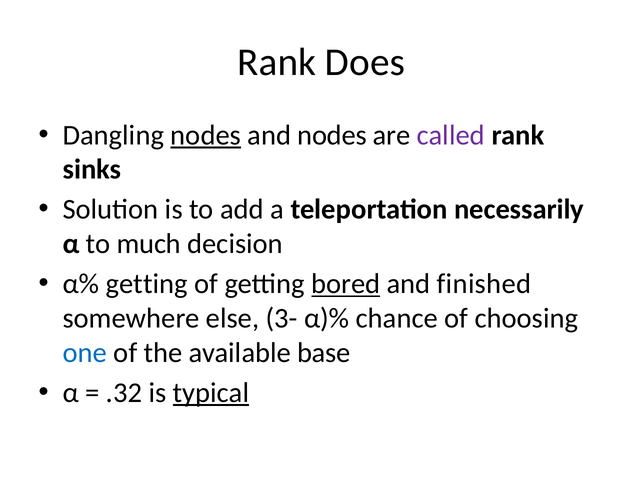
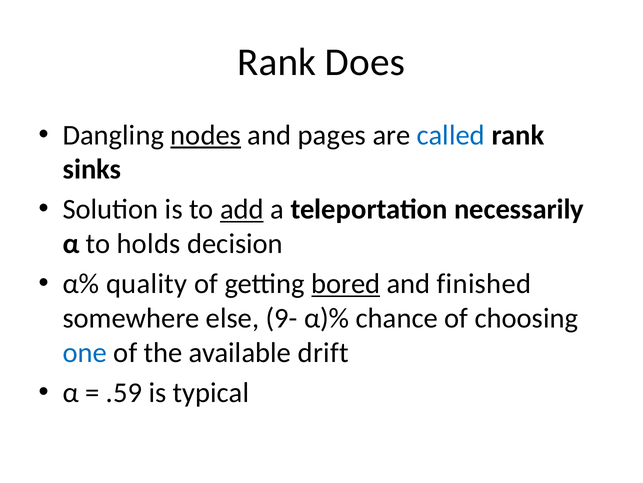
and nodes: nodes -> pages
called colour: purple -> blue
add underline: none -> present
much: much -> holds
α% getting: getting -> quality
3-: 3- -> 9-
base: base -> drift
.32: .32 -> .59
typical underline: present -> none
